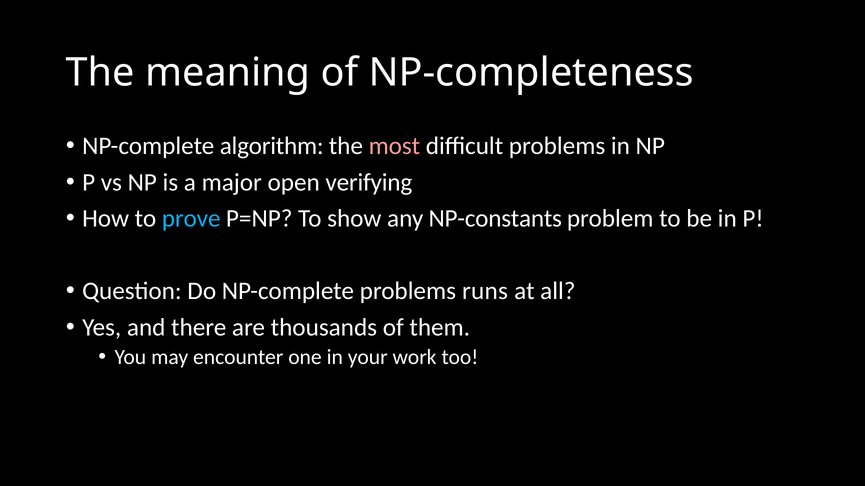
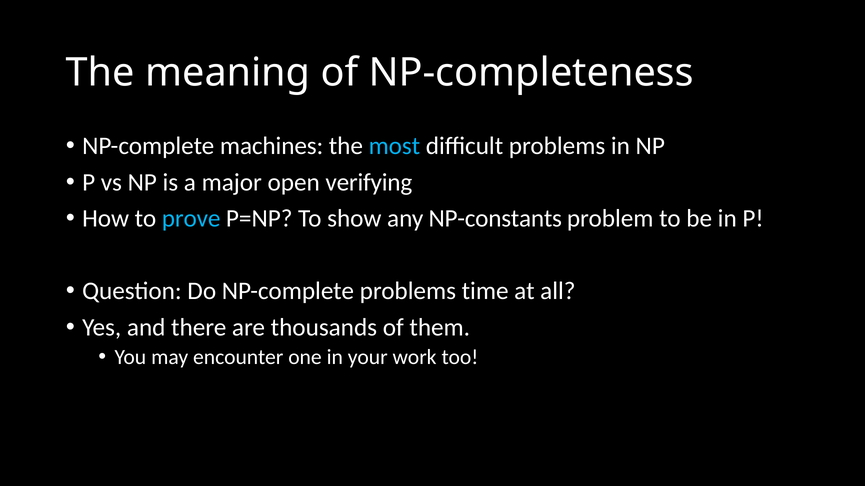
algorithm: algorithm -> machines
most colour: pink -> light blue
runs: runs -> time
